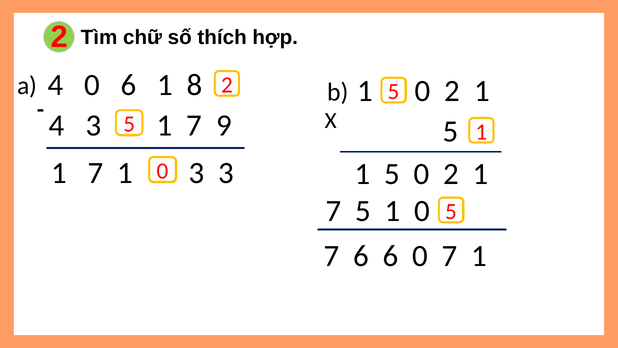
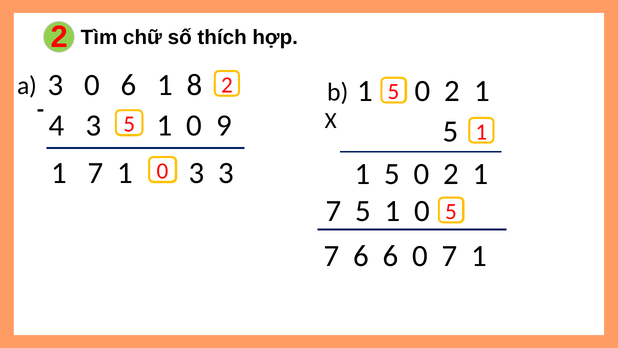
a 4: 4 -> 3
3 1 7: 7 -> 0
